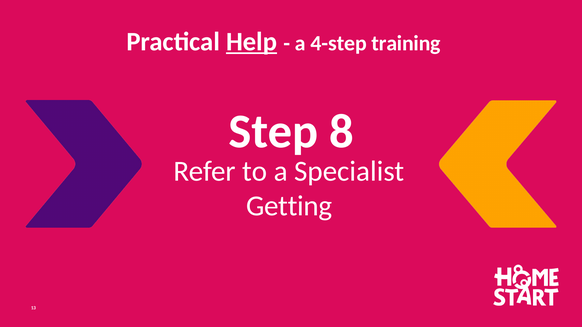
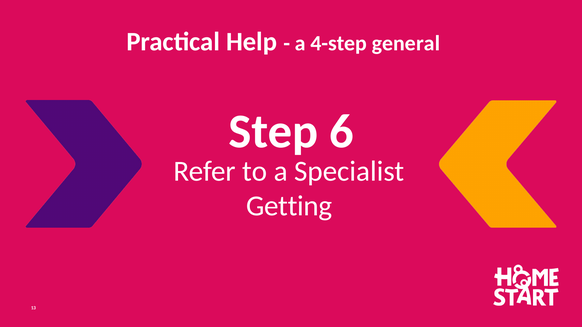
Help underline: present -> none
training: training -> general
8: 8 -> 6
